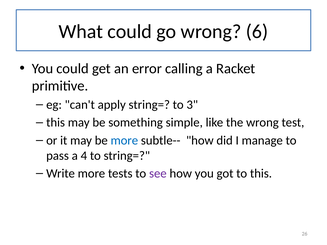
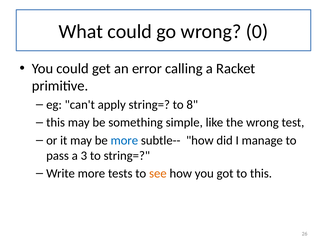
6: 6 -> 0
3: 3 -> 8
4: 4 -> 3
see colour: purple -> orange
